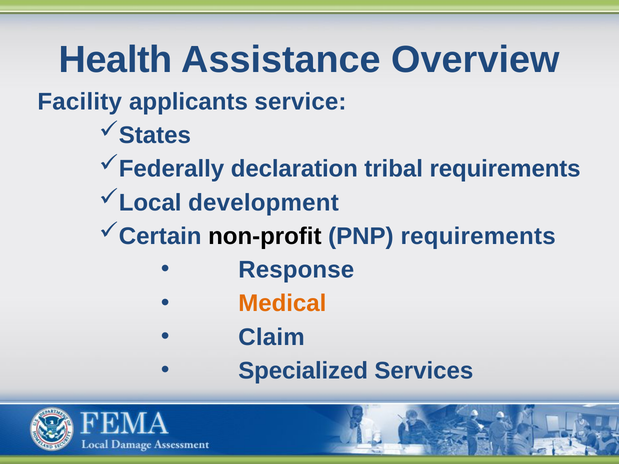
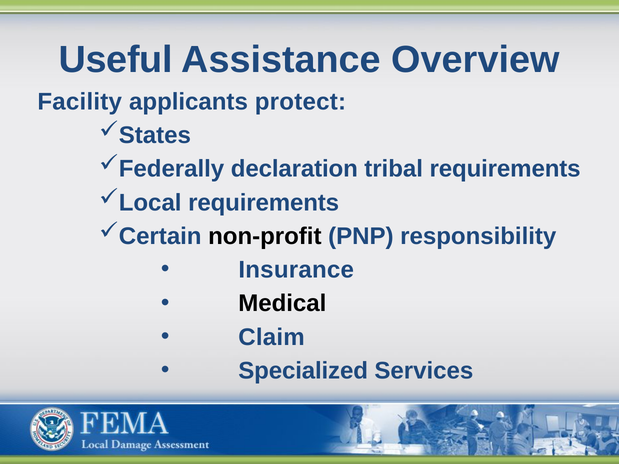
Health: Health -> Useful
service: service -> protect
development at (263, 203): development -> requirements
PNP requirements: requirements -> responsibility
Response: Response -> Insurance
Medical colour: orange -> black
